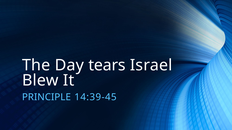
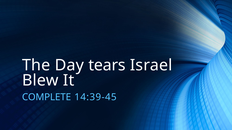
PRINCIPLE: PRINCIPLE -> COMPLETE
